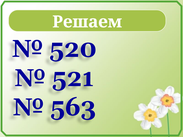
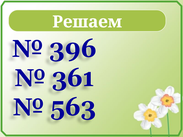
520: 520 -> 396
521: 521 -> 361
